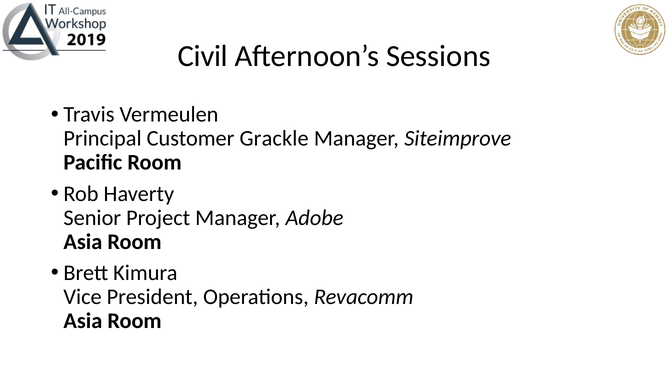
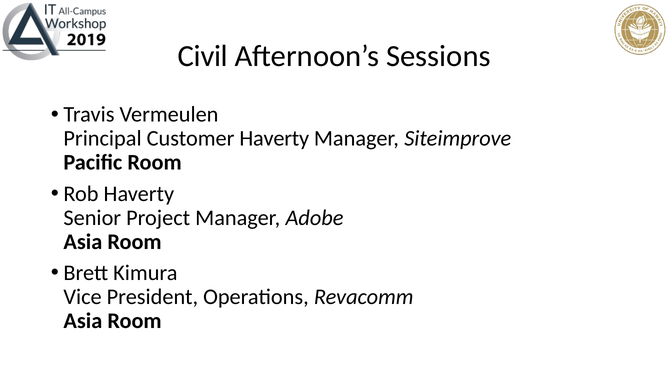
Customer Grackle: Grackle -> Haverty
